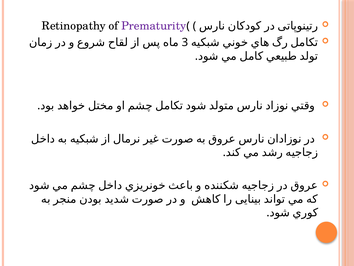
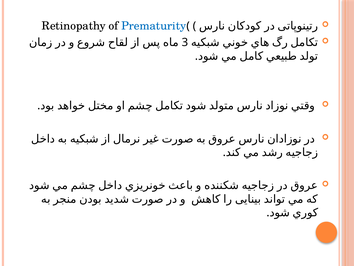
Prematurity colour: purple -> blue
